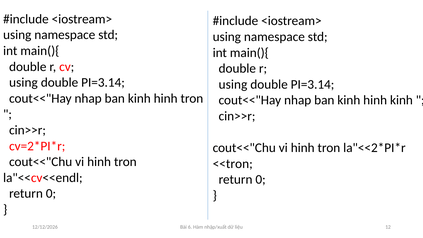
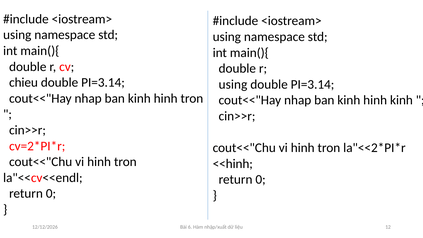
using at (23, 83): using -> chieu
<<tron: <<tron -> <<hinh
